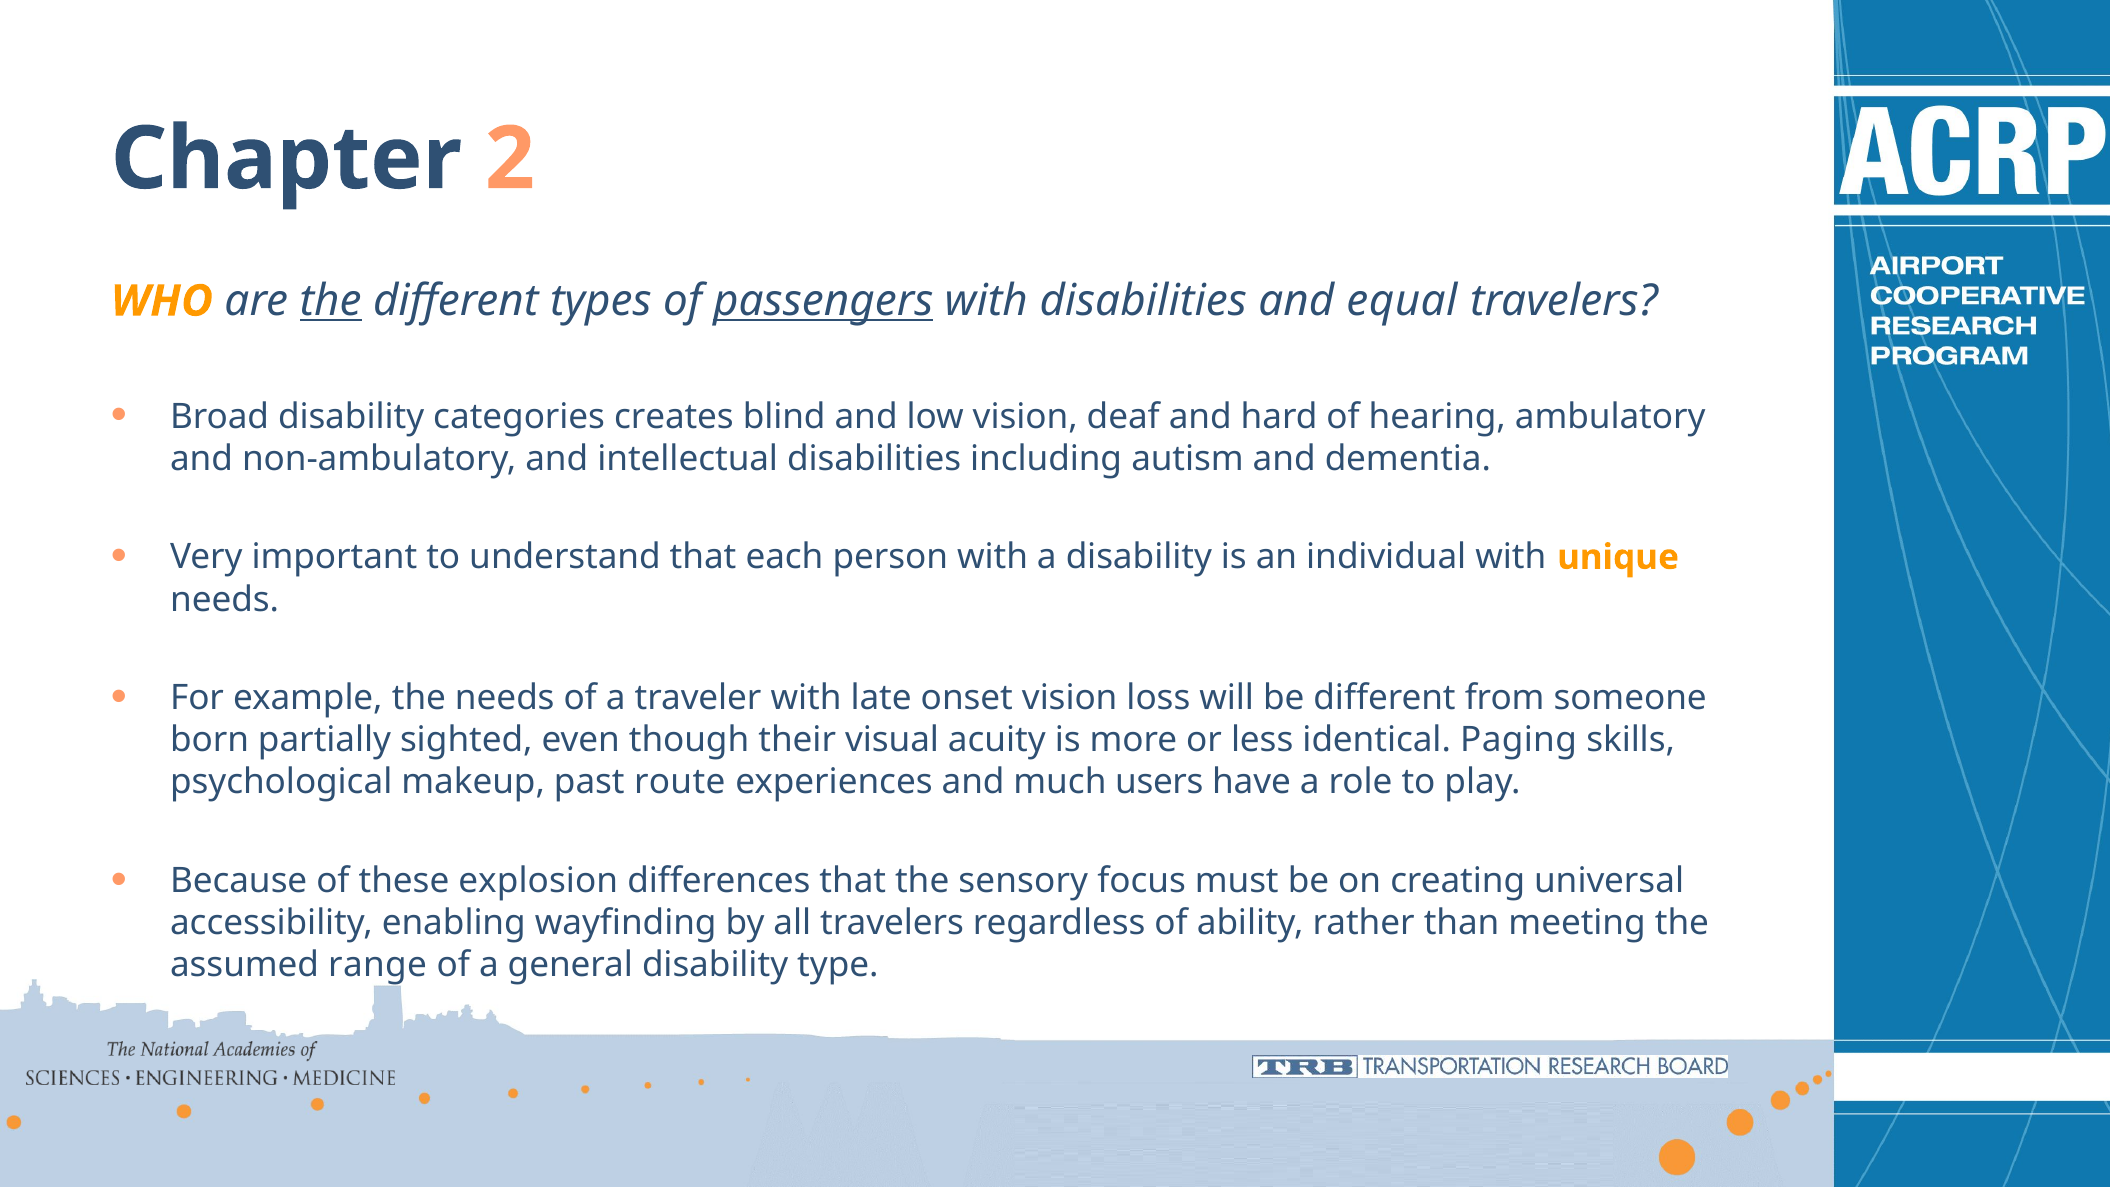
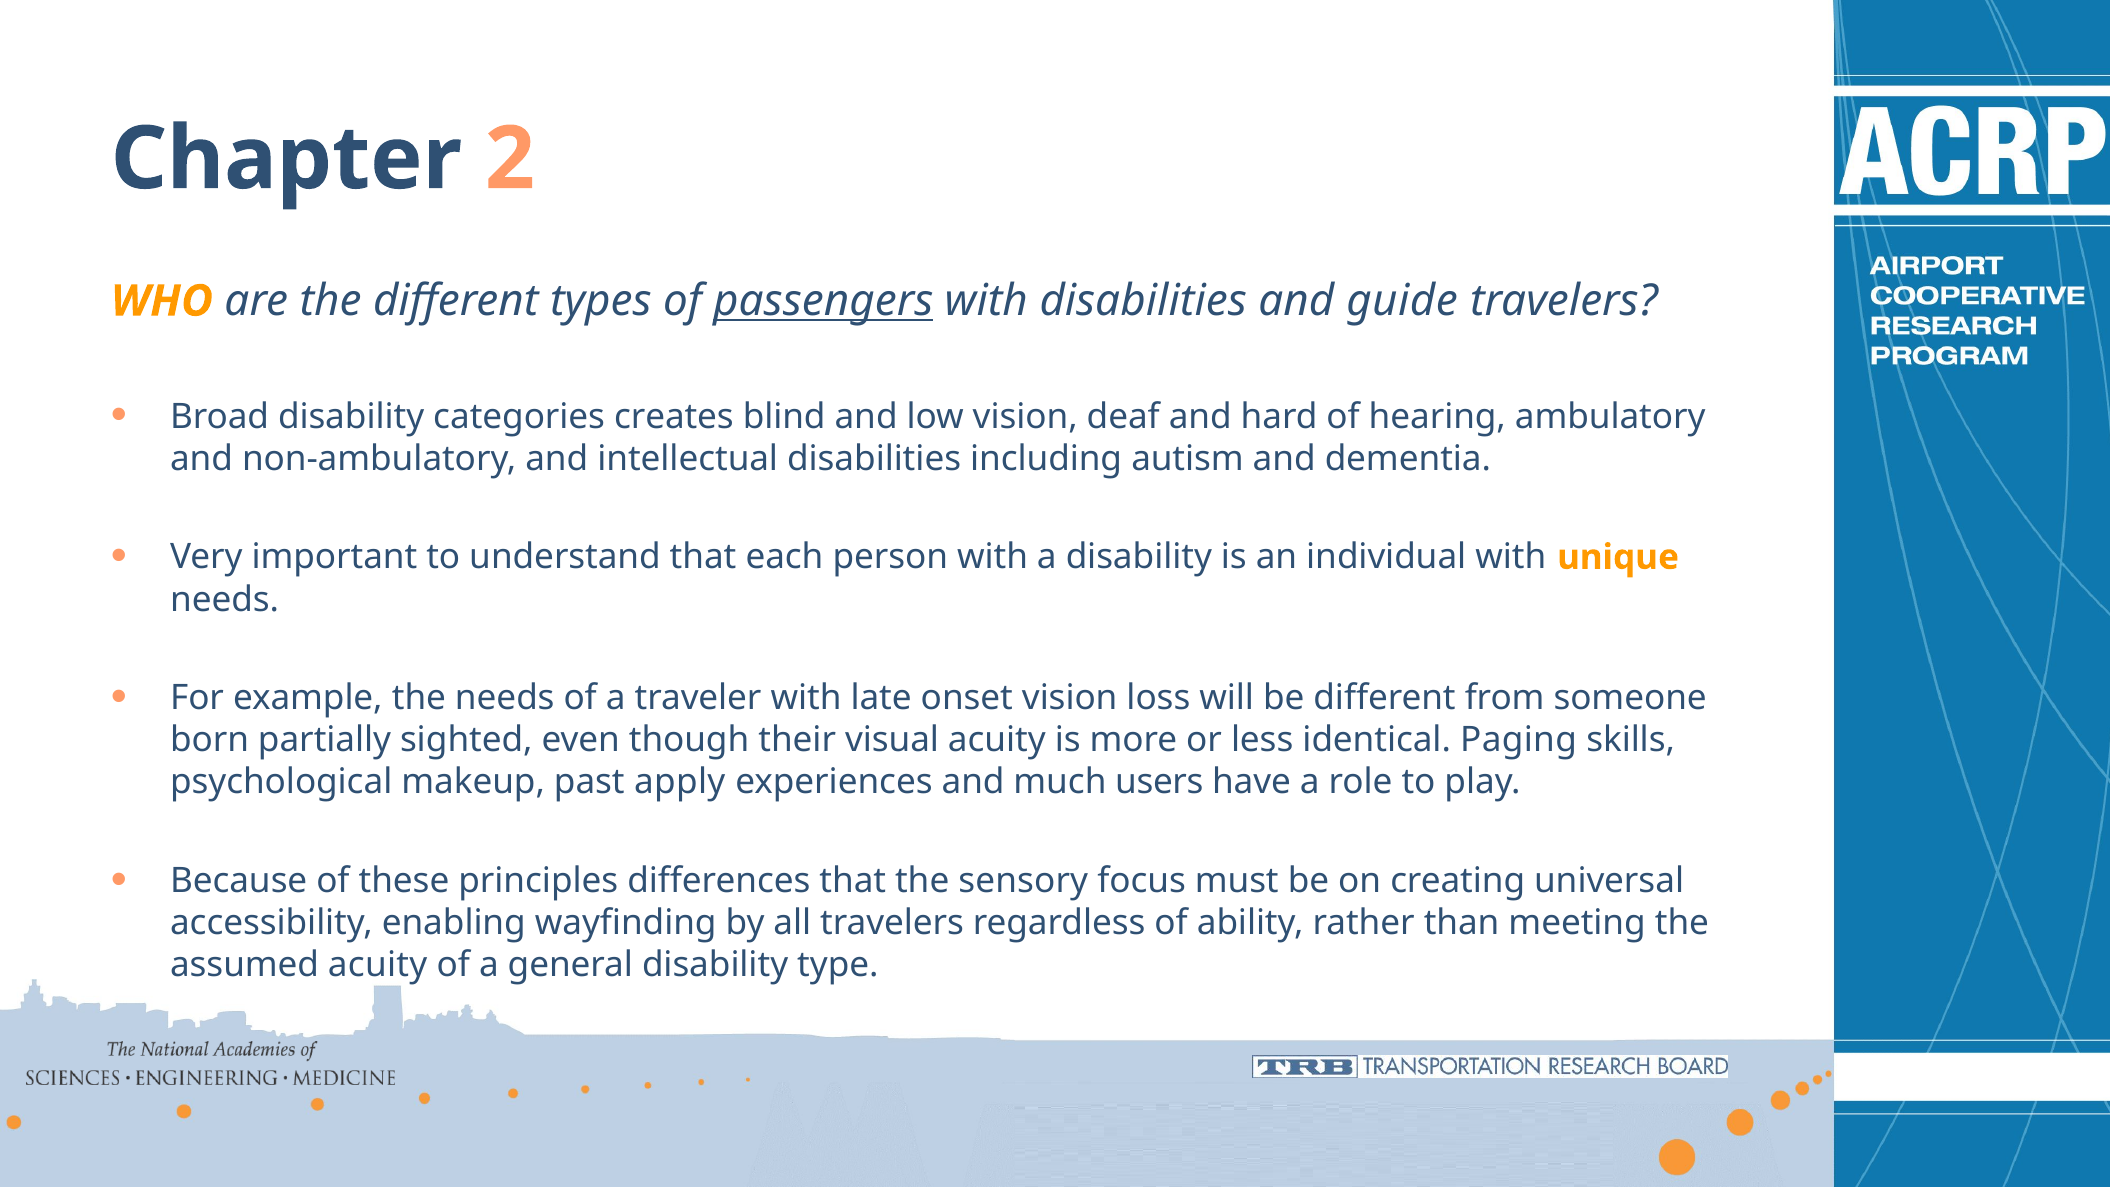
the at (331, 301) underline: present -> none
equal: equal -> guide
route: route -> apply
explosion: explosion -> principles
assumed range: range -> acuity
